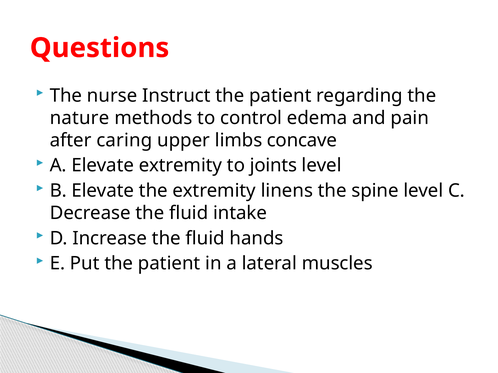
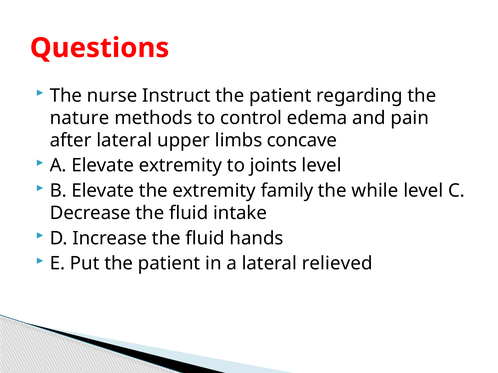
after caring: caring -> lateral
linens: linens -> family
spine: spine -> while
muscles: muscles -> relieved
